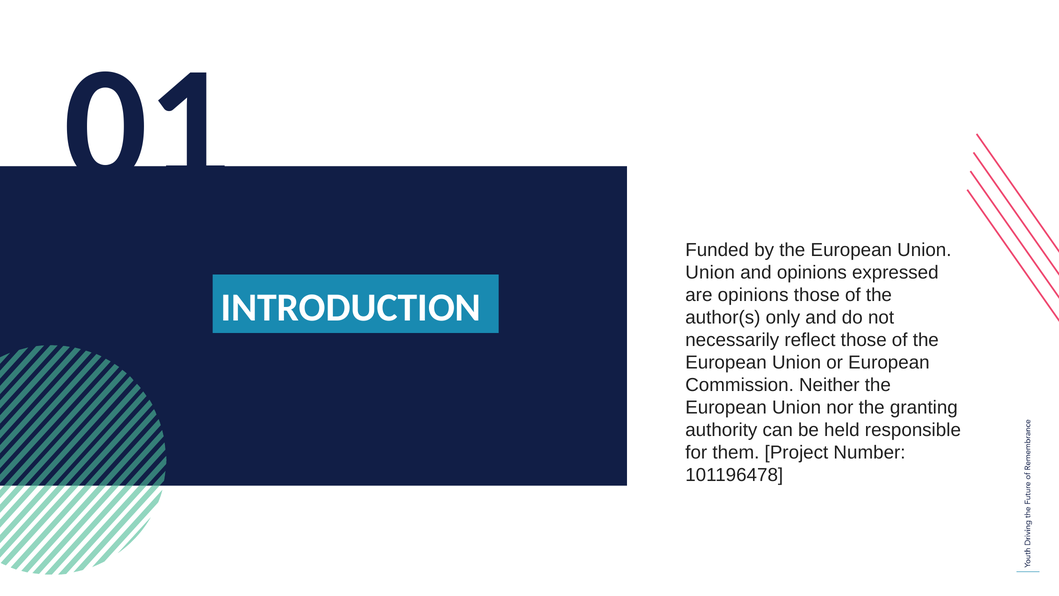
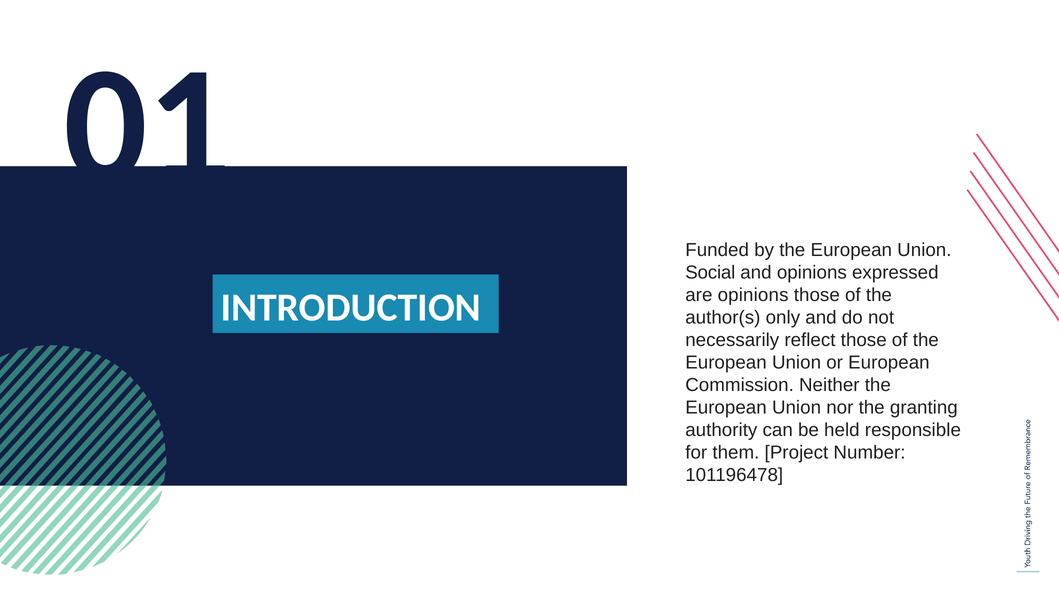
Union at (710, 272): Union -> Social
